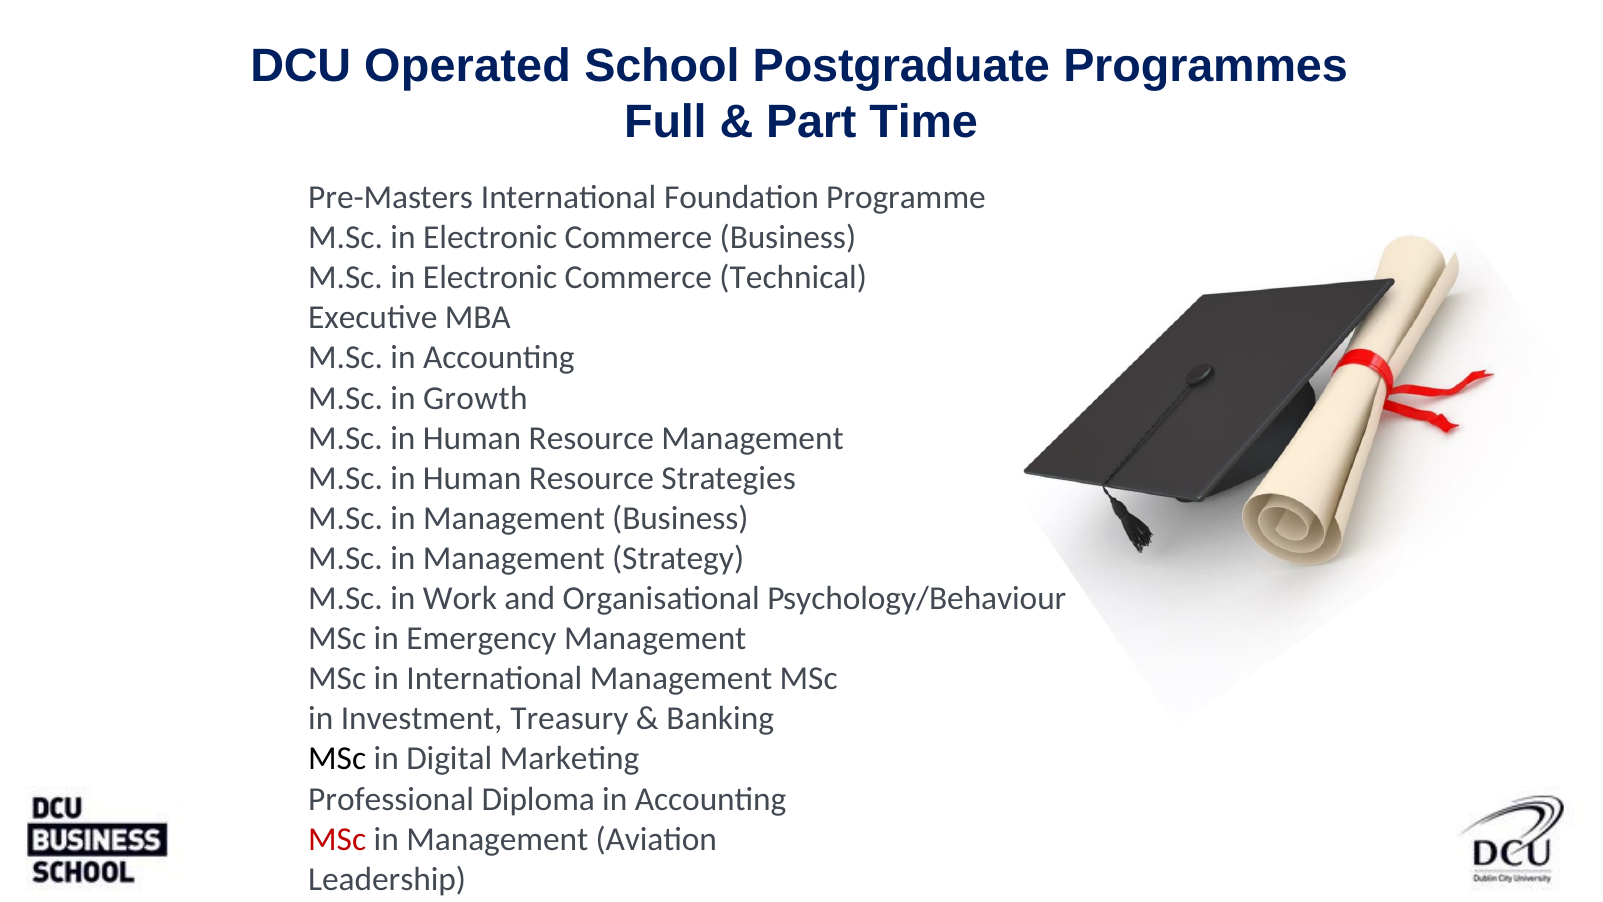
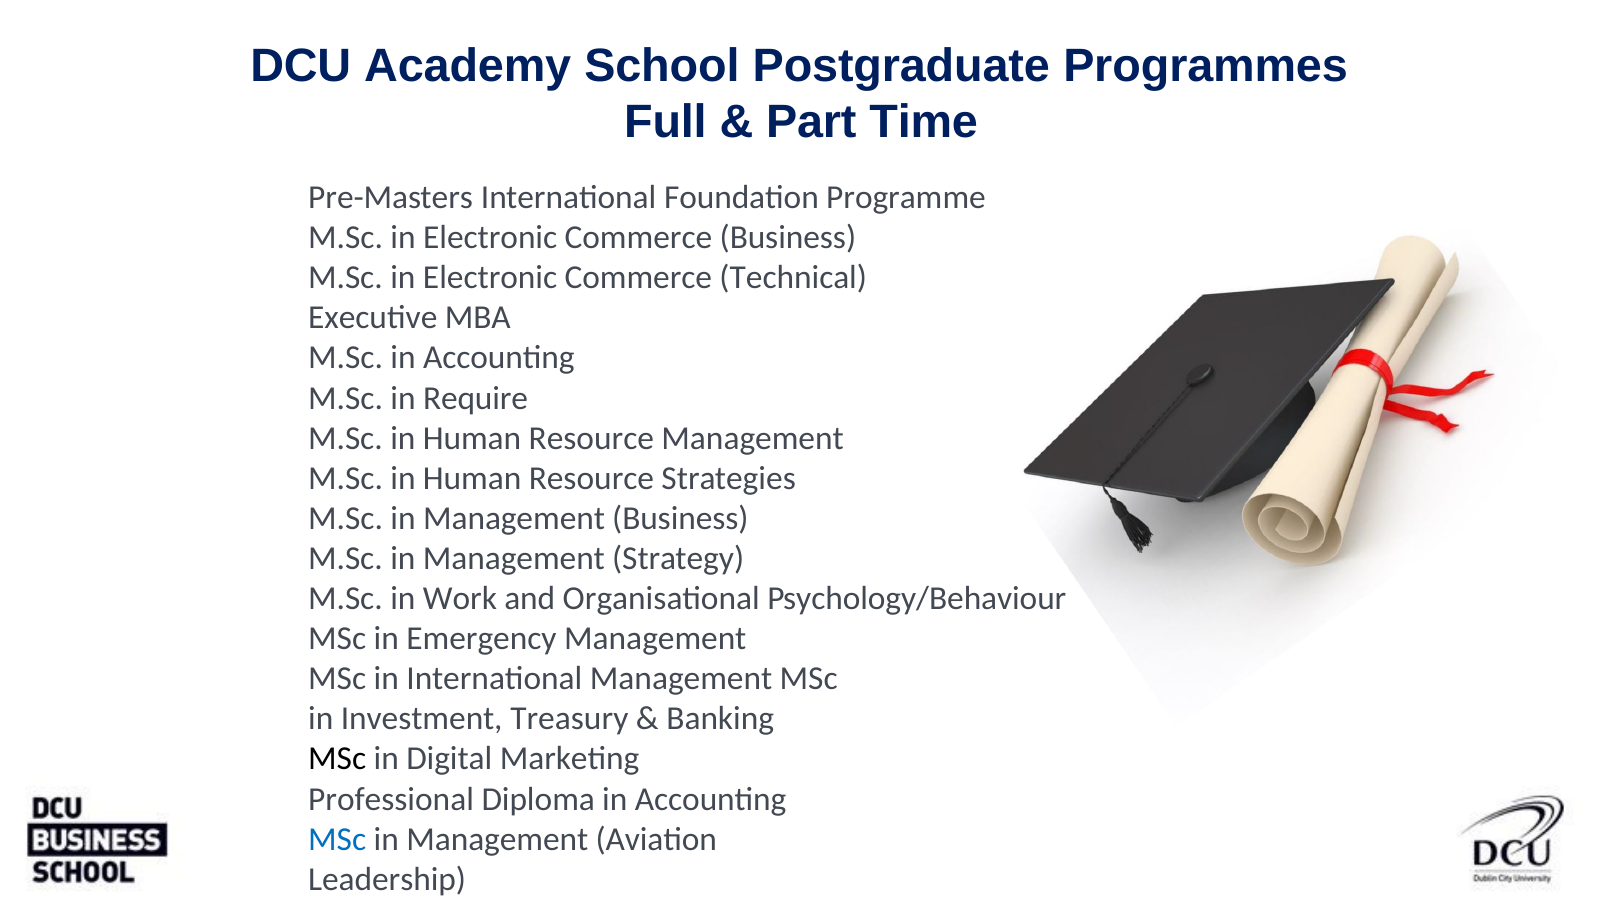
Operated: Operated -> Academy
Growth: Growth -> Require
MSc at (337, 839) colour: red -> blue
